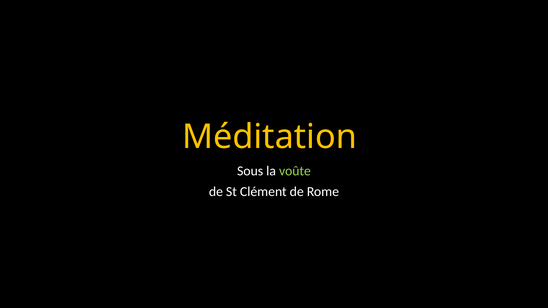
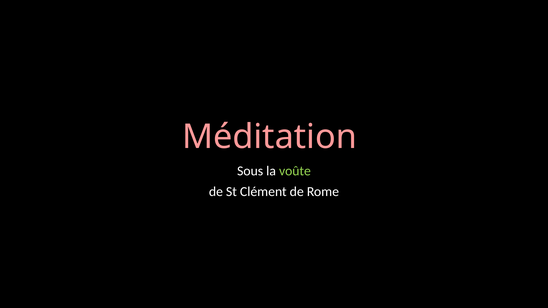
Méditation colour: yellow -> pink
